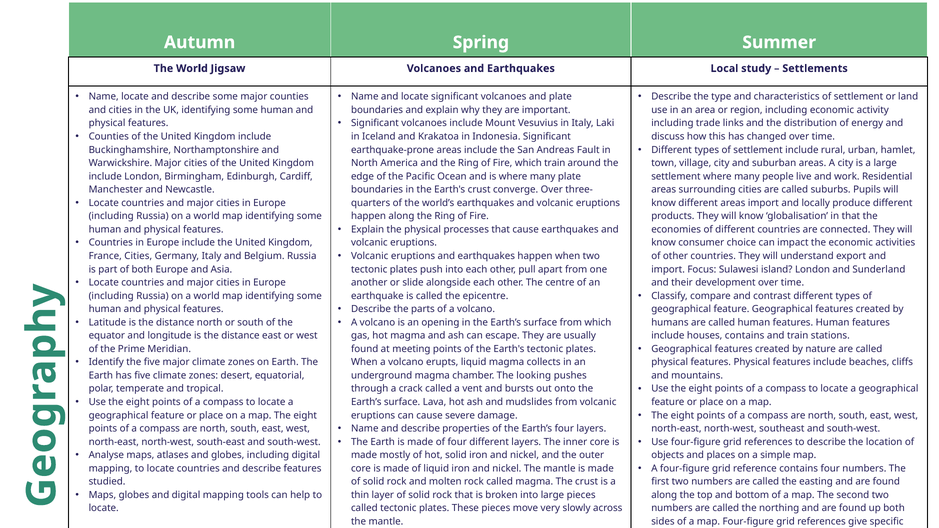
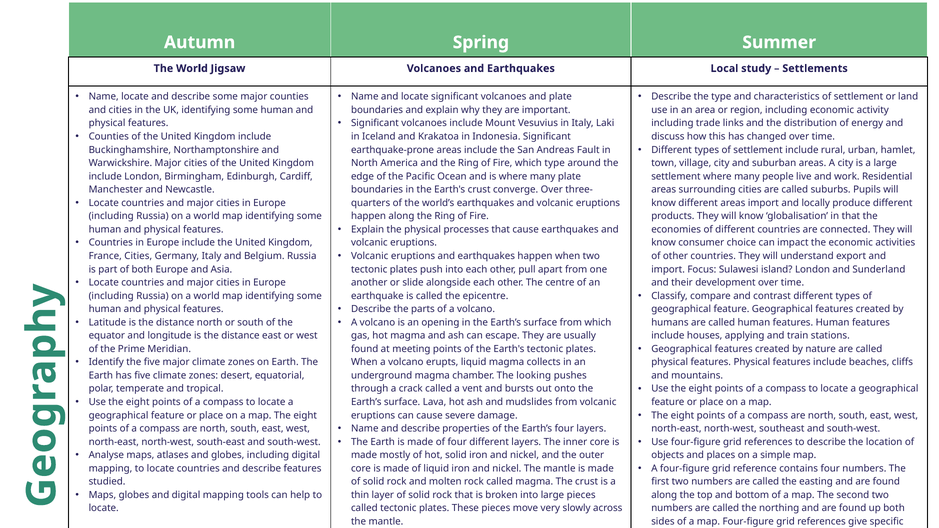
which train: train -> type
houses contains: contains -> applying
